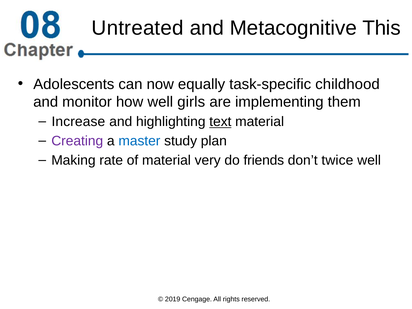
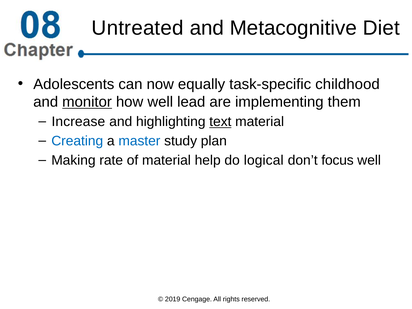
This: This -> Diet
monitor underline: none -> present
girls: girls -> lead
Creating colour: purple -> blue
very: very -> help
friends: friends -> logical
twice: twice -> focus
